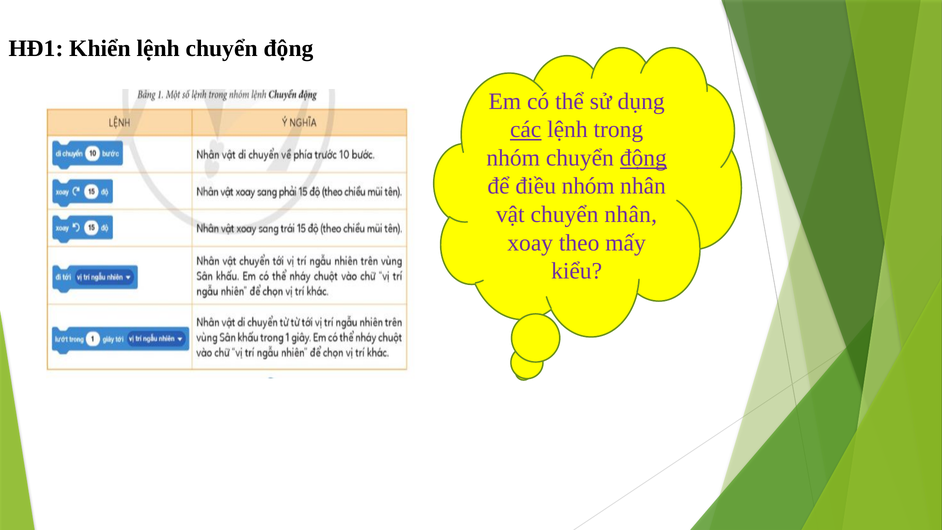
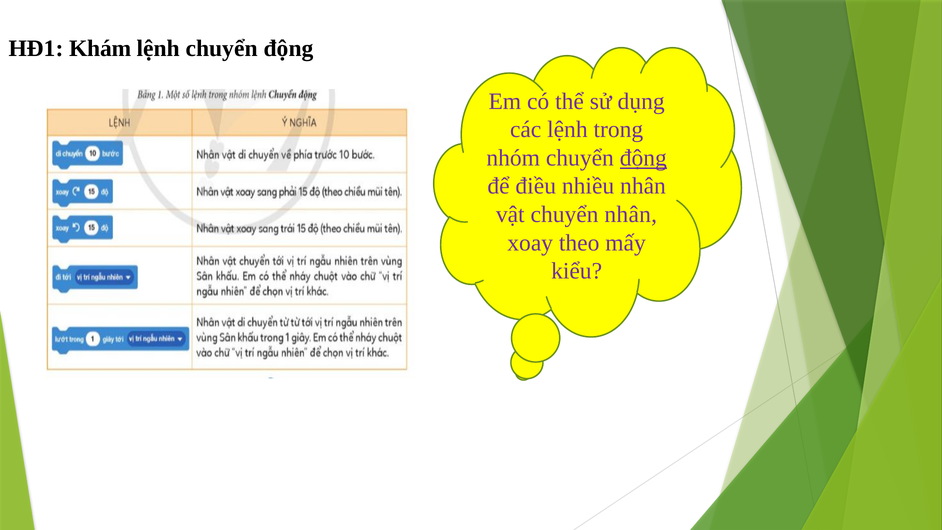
Khiển: Khiển -> Khám
các underline: present -> none
điều nhóm: nhóm -> nhiều
